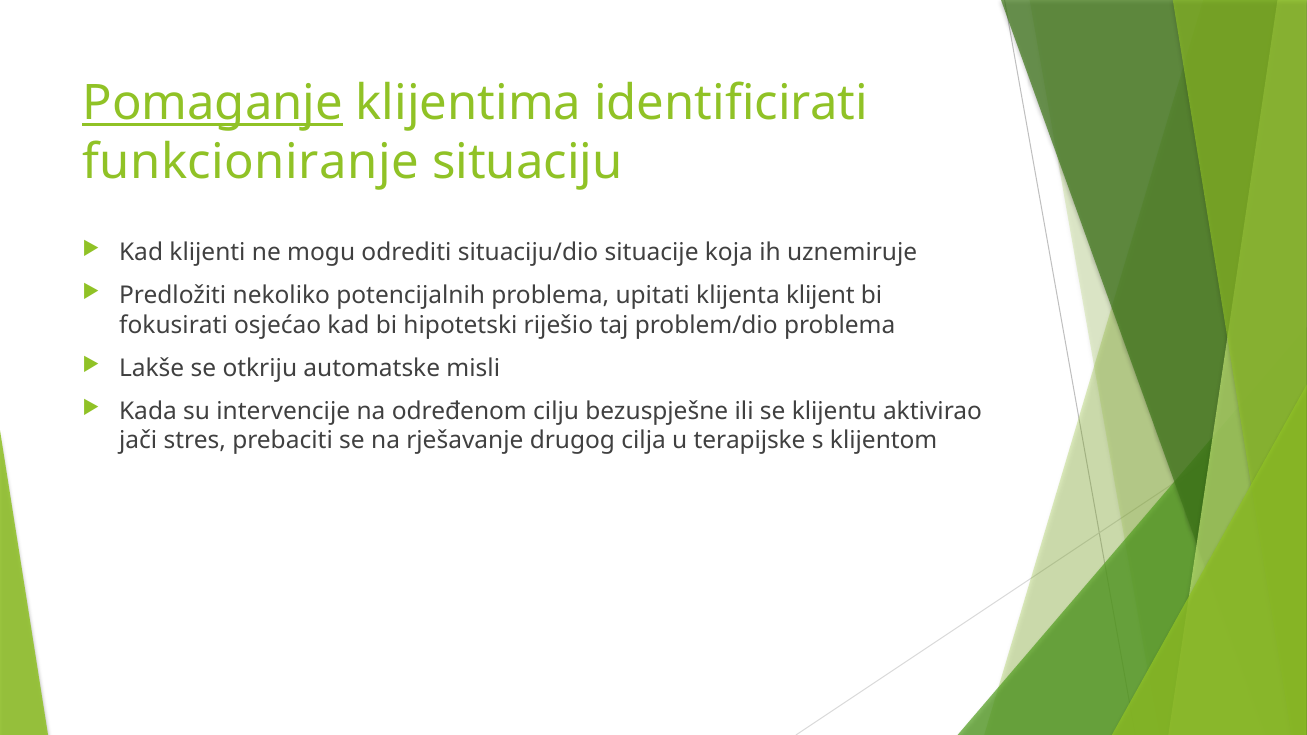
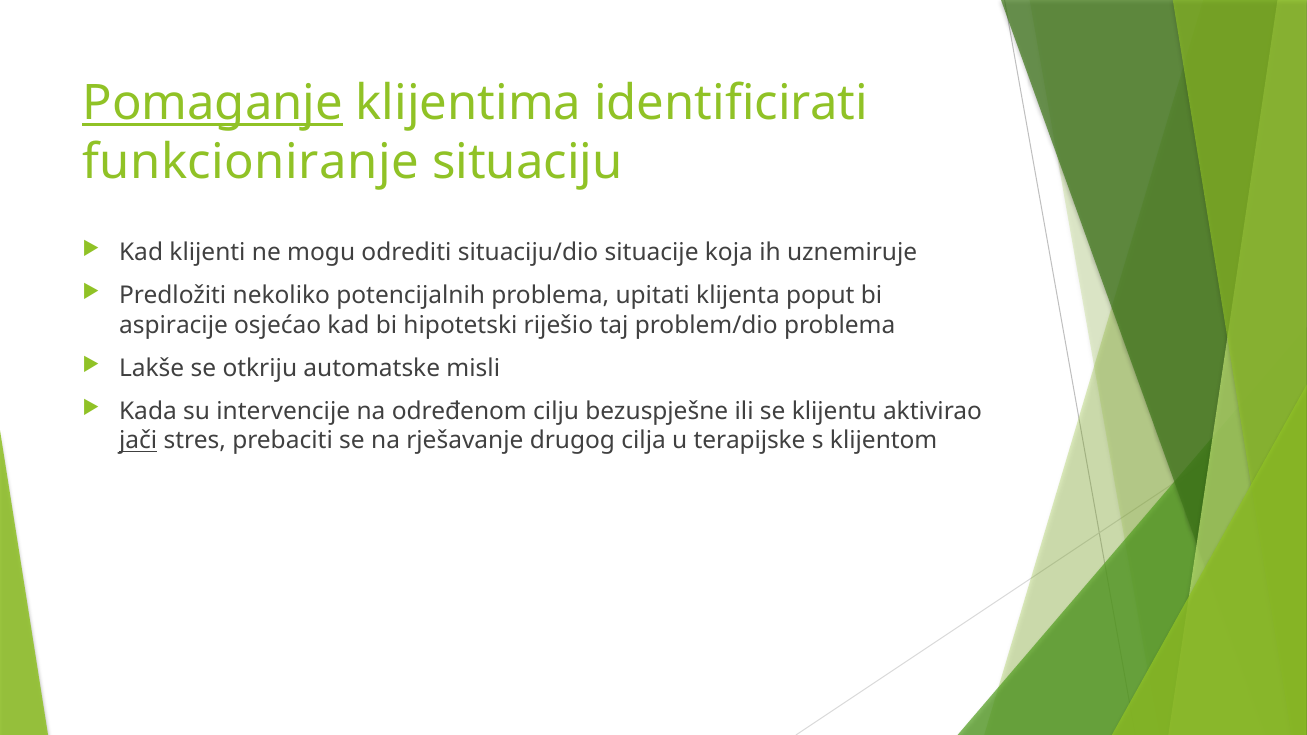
klijent: klijent -> poput
fokusirati: fokusirati -> aspiracije
jači underline: none -> present
